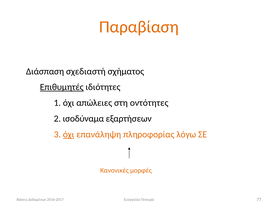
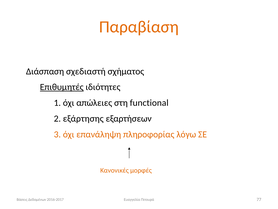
οντότητες: οντότητες -> functional
ισοδύναμα: ισοδύναμα -> εξάρτησης
όχι at (69, 134) underline: present -> none
